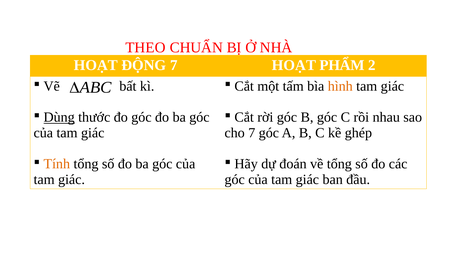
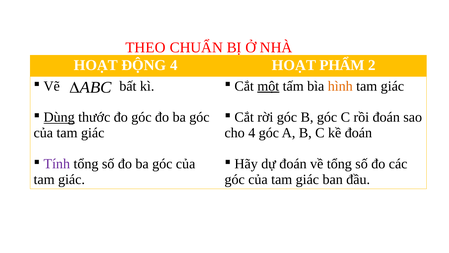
ĐỘNG 7: 7 -> 4
một underline: none -> present
rồi nhau: nhau -> đoán
cho 7: 7 -> 4
kề ghép: ghép -> đoán
Tính colour: orange -> purple
